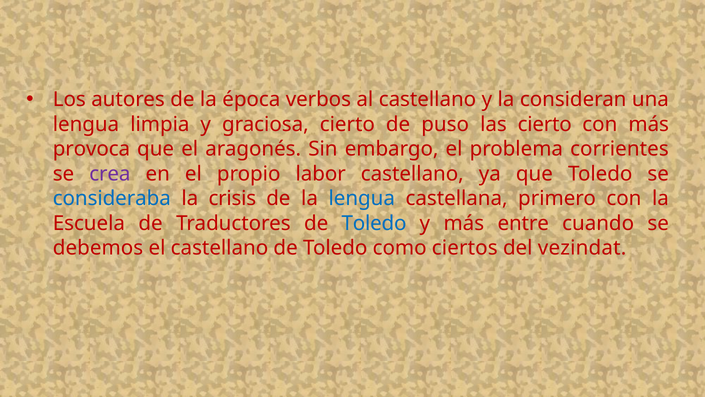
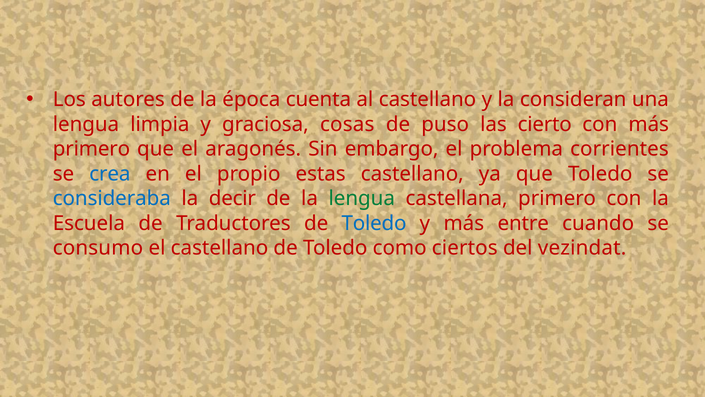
verbos: verbos -> cuenta
graciosa cierto: cierto -> cosas
provoca at (91, 149): provoca -> primero
crea colour: purple -> blue
labor: labor -> estas
crisis: crisis -> decir
lengua at (362, 198) colour: blue -> green
debemos: debemos -> consumo
